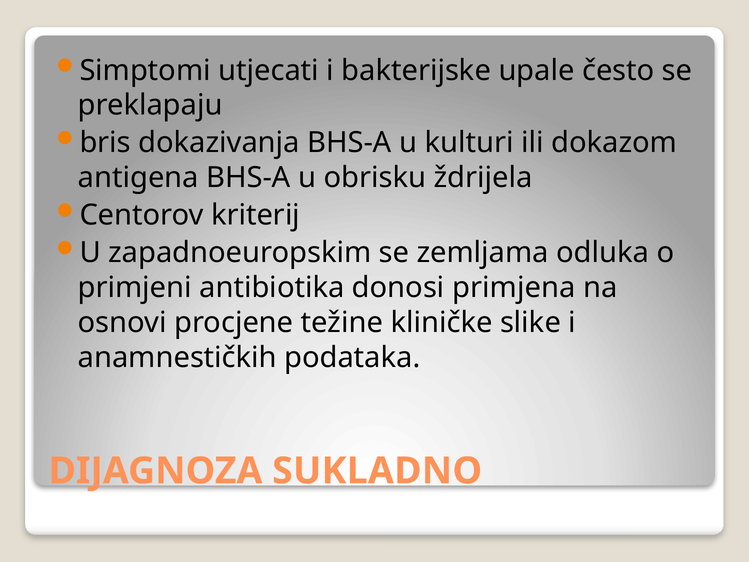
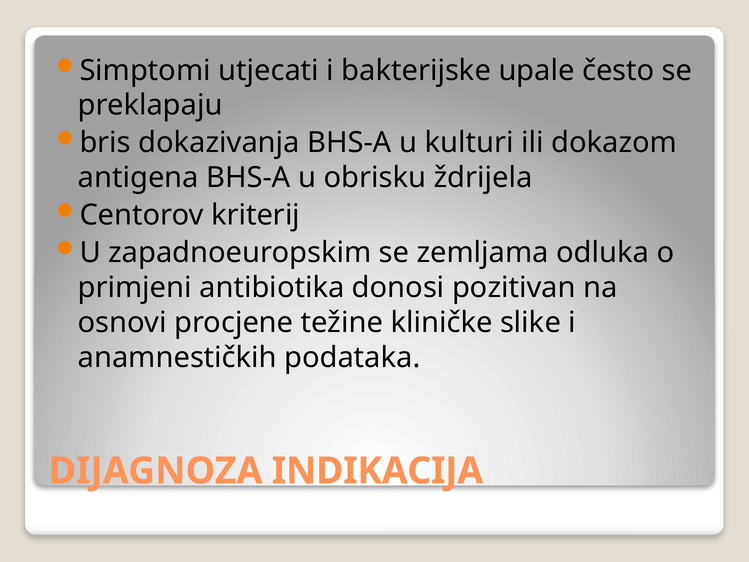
primjena: primjena -> pozitivan
SUKLADNO: SUKLADNO -> INDIKACIJA
